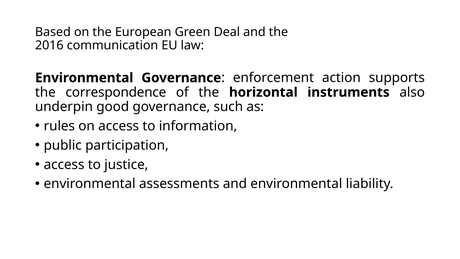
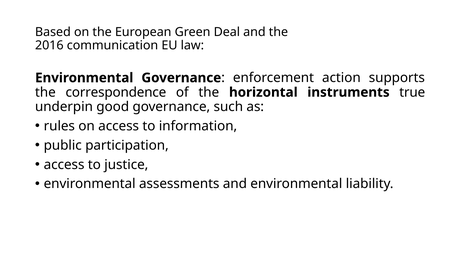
also: also -> true
